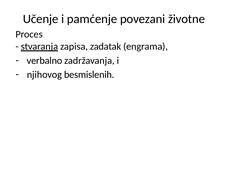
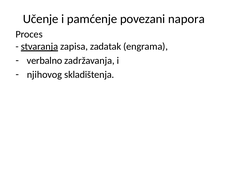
životne: životne -> napora
besmislenih: besmislenih -> skladištenja
